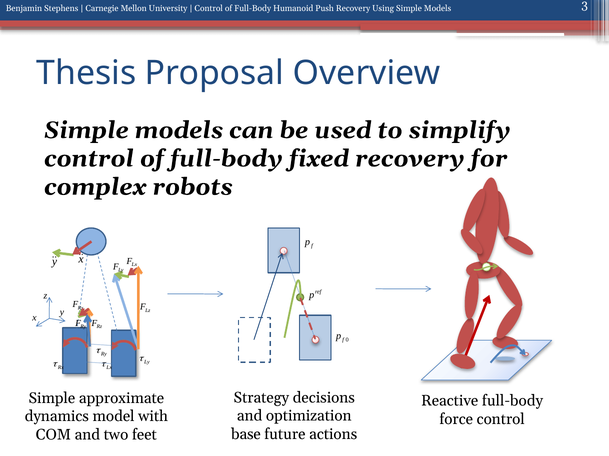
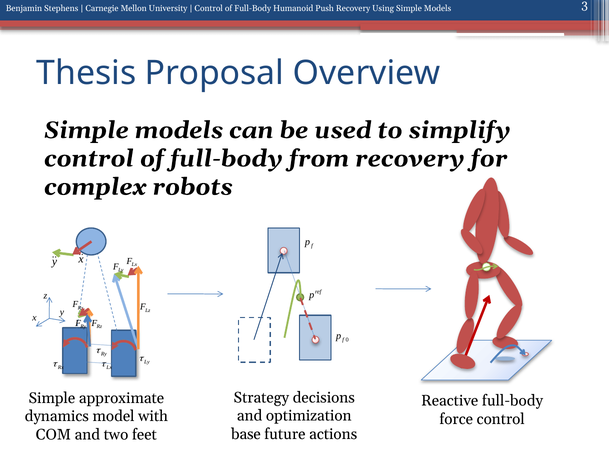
fixed: fixed -> from
